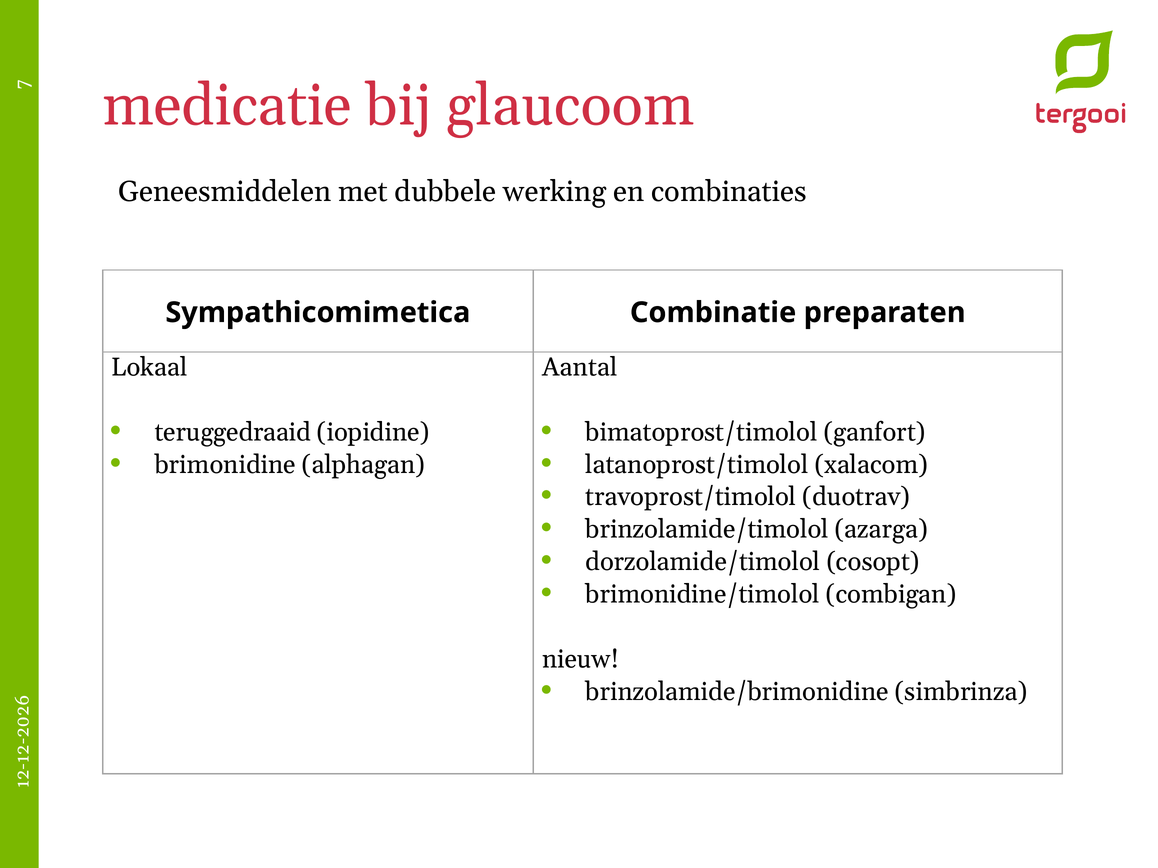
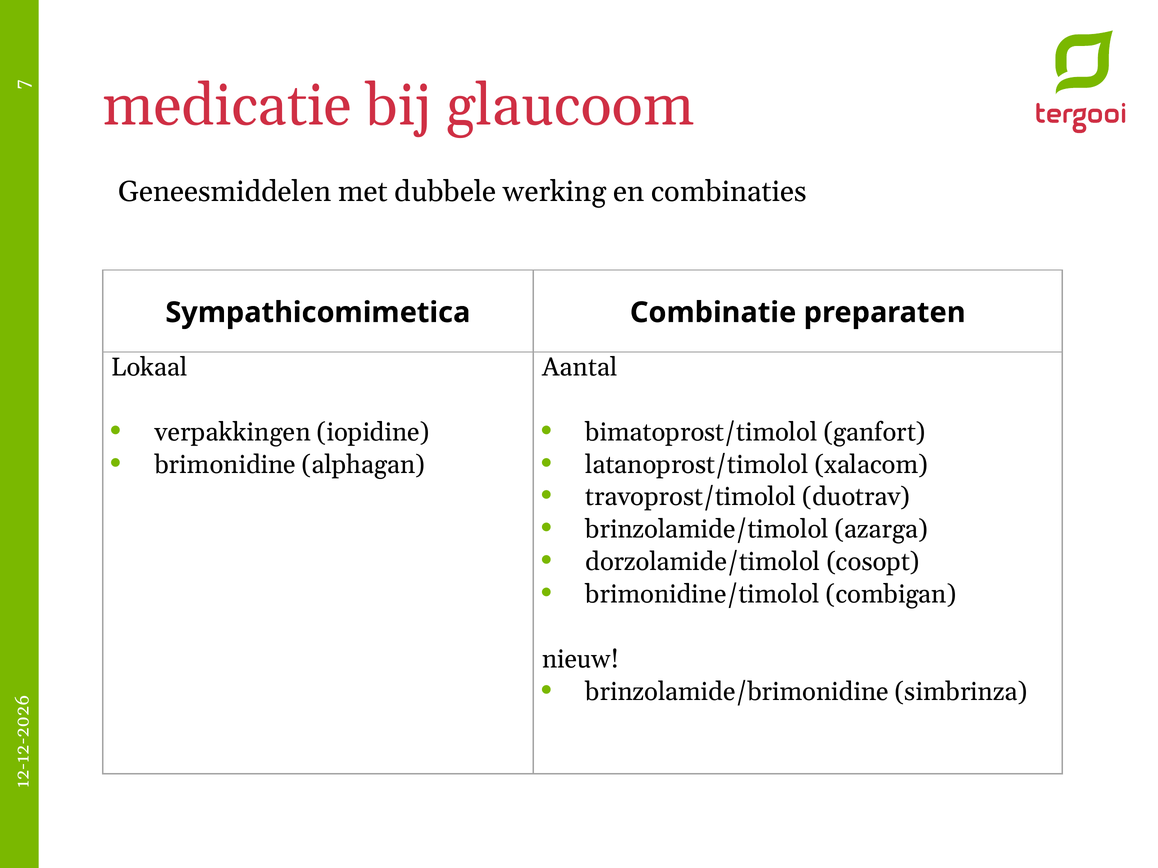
teruggedraaid: teruggedraaid -> verpakkingen
